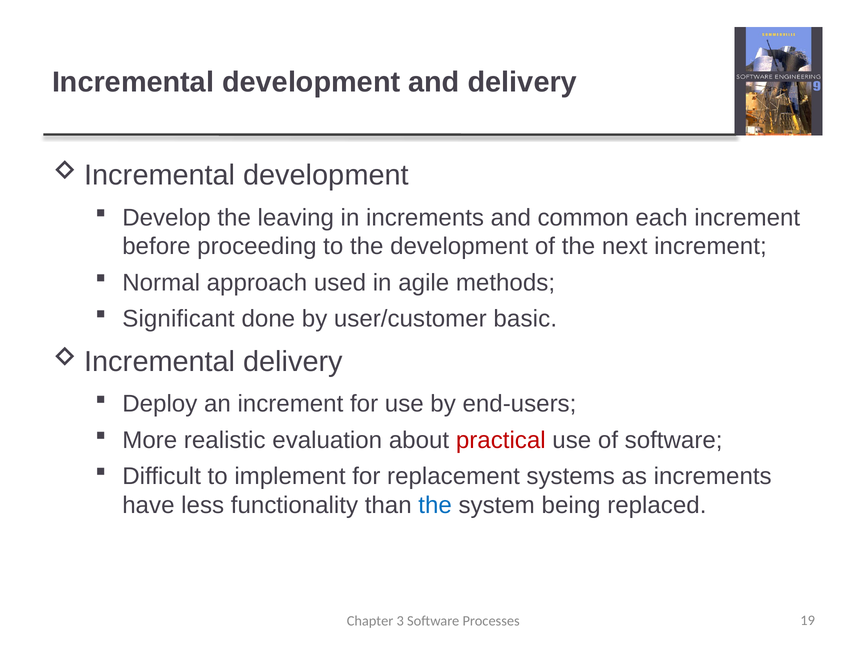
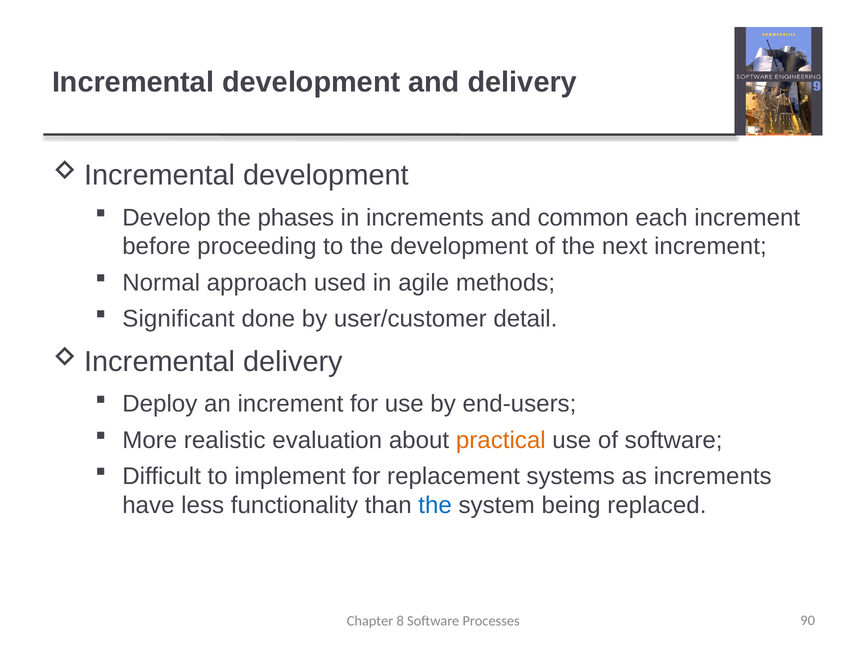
leaving: leaving -> phases
basic: basic -> detail
practical colour: red -> orange
3: 3 -> 8
19: 19 -> 90
